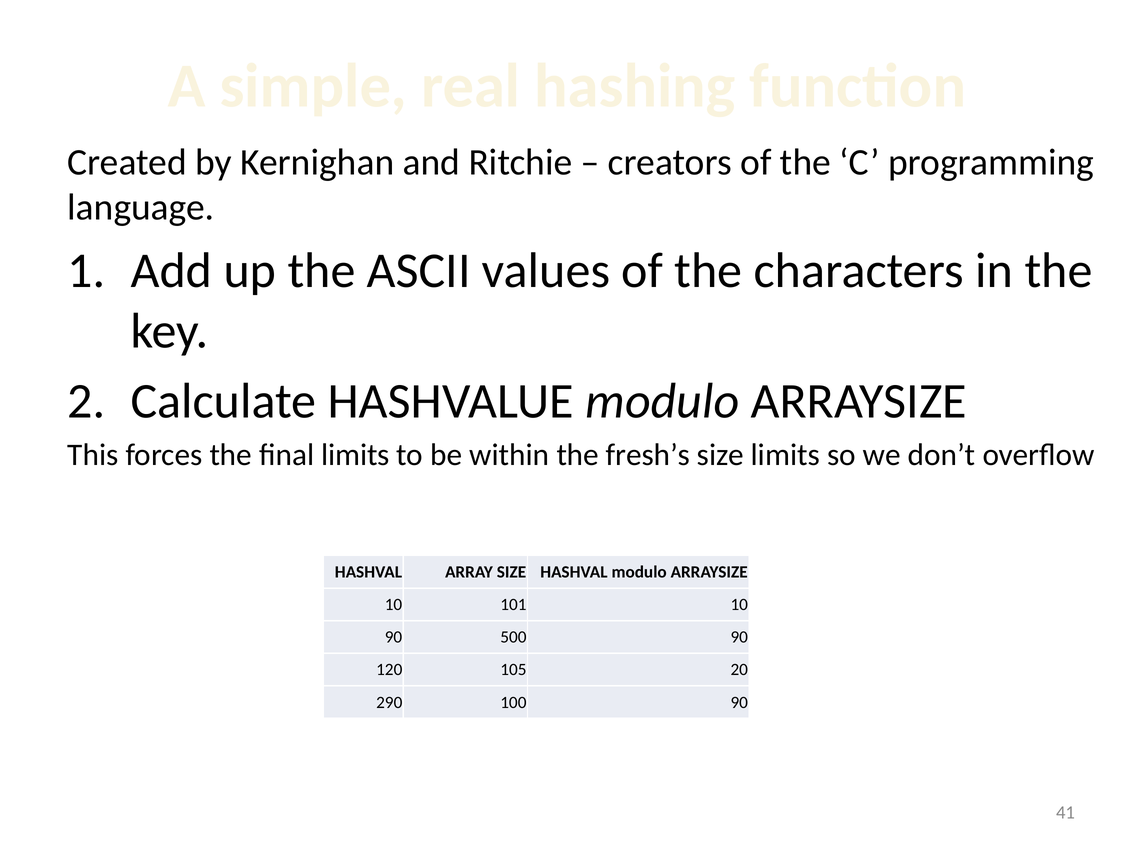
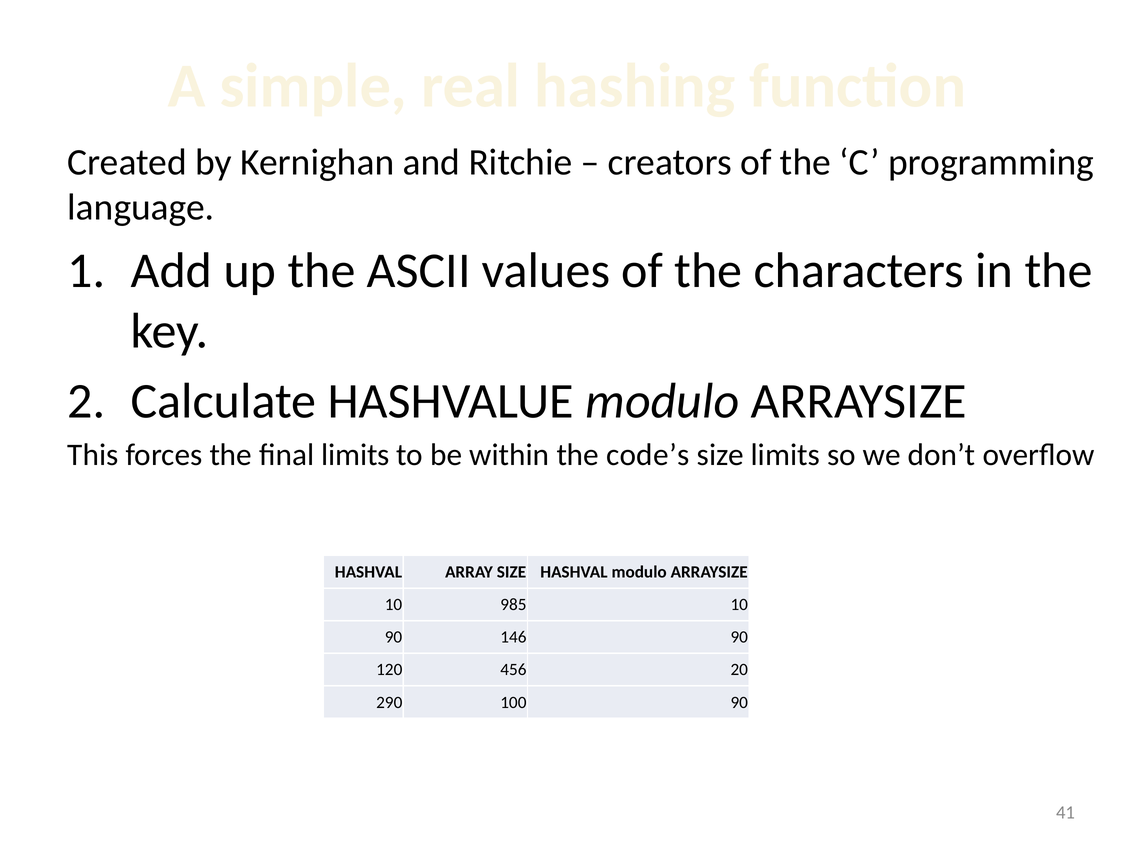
fresh’s: fresh’s -> code’s
101: 101 -> 985
500: 500 -> 146
105: 105 -> 456
